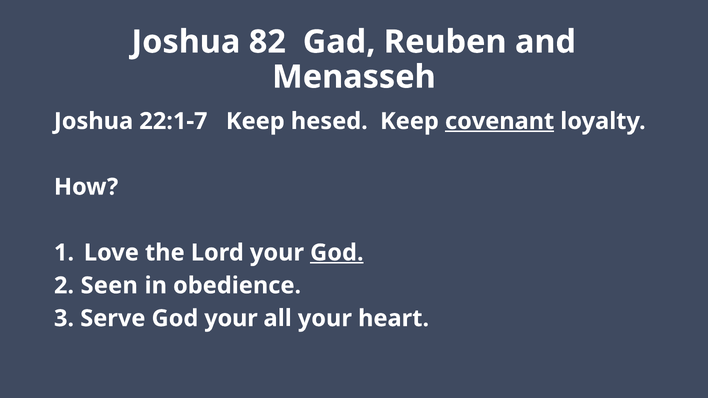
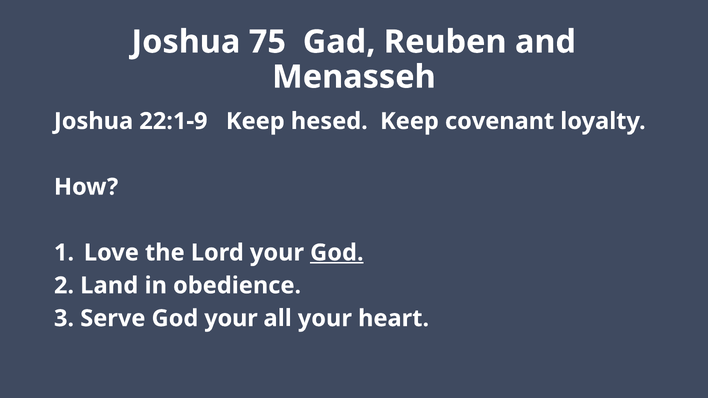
82: 82 -> 75
22:1-7: 22:1-7 -> 22:1-9
covenant underline: present -> none
Seen: Seen -> Land
